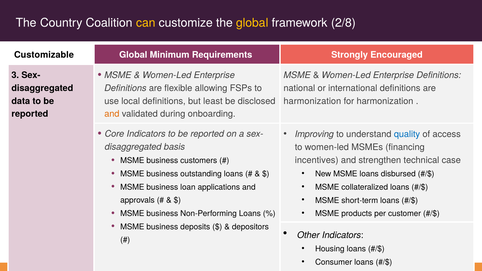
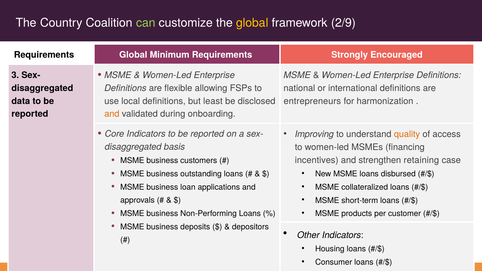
can colour: yellow -> light green
2/8: 2/8 -> 2/9
Customizable at (44, 55): Customizable -> Requirements
harmonization at (312, 101): harmonization -> entrepreneurs
quality colour: blue -> orange
technical: technical -> retaining
